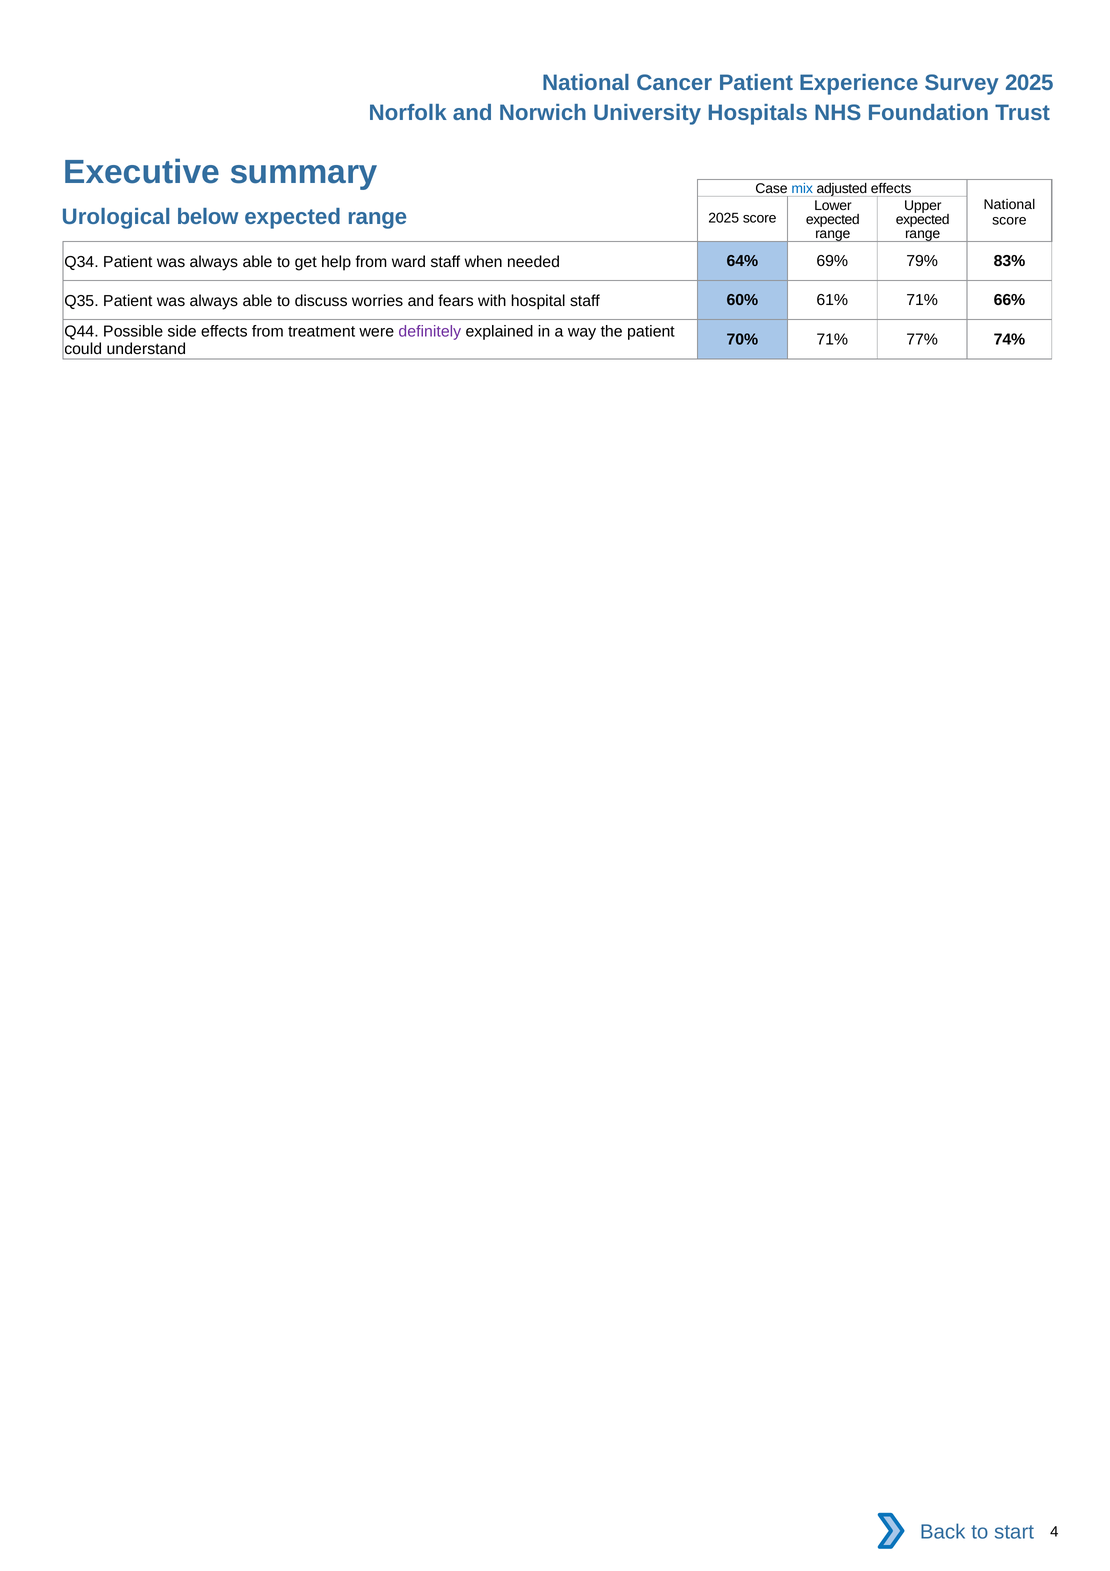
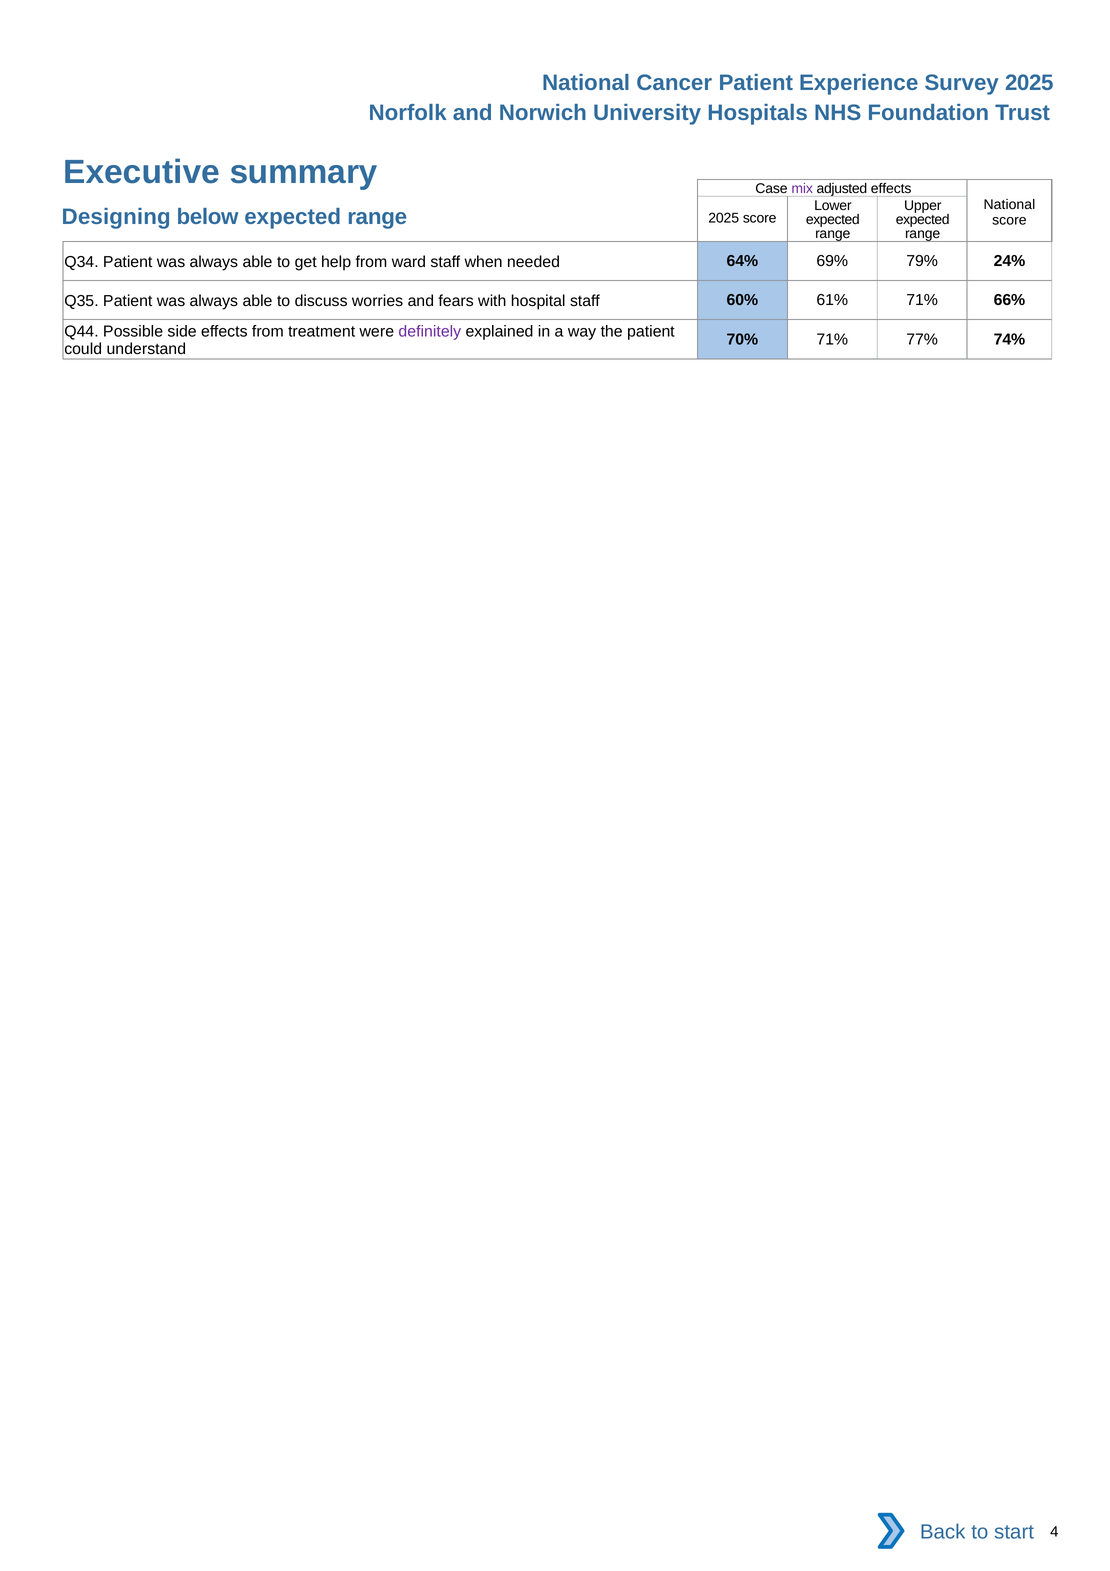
mix colour: blue -> purple
Urological: Urological -> Designing
83%: 83% -> 24%
